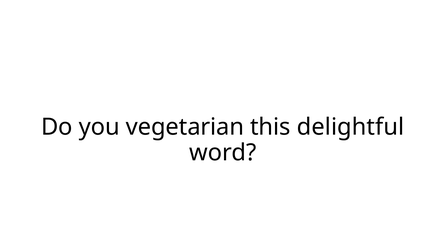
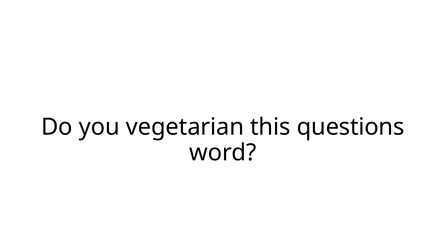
delightful: delightful -> questions
